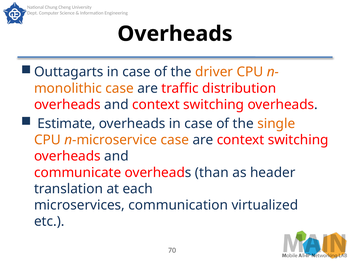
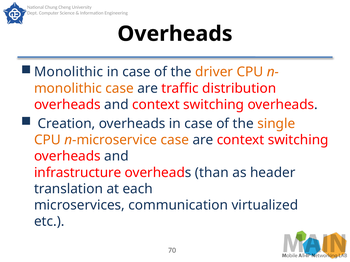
Outtagarts at (69, 72): Outtagarts -> Monolithic
Estimate: Estimate -> Creation
communicate: communicate -> infrastructure
